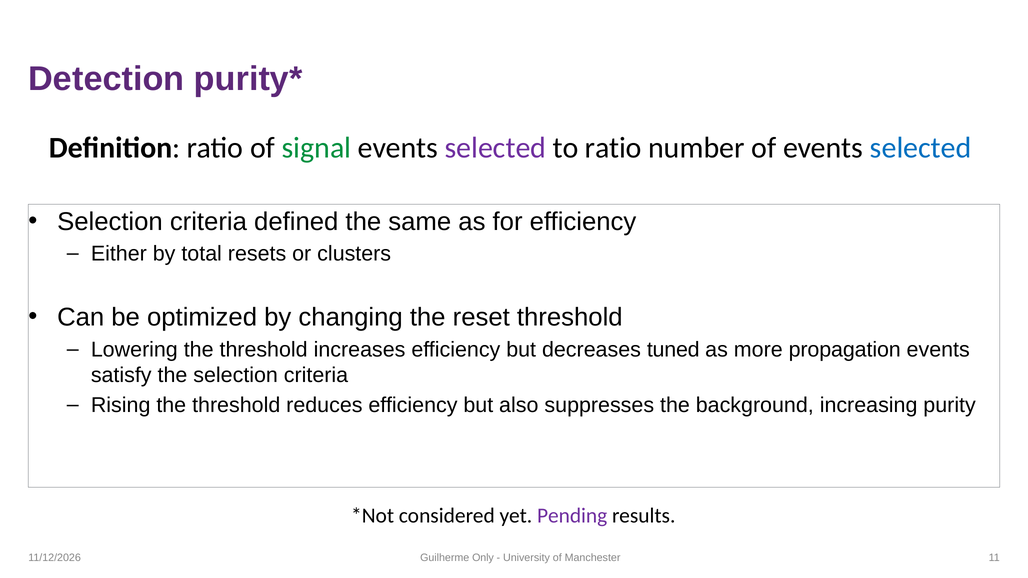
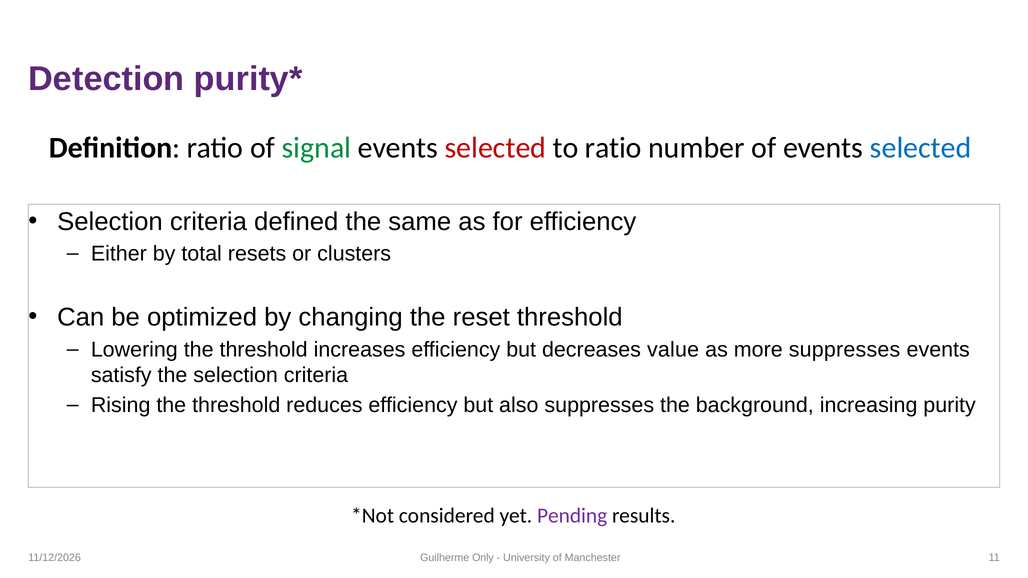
selected at (495, 148) colour: purple -> red
tuned: tuned -> value
more propagation: propagation -> suppresses
